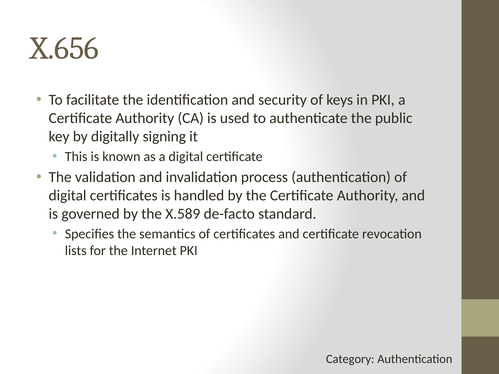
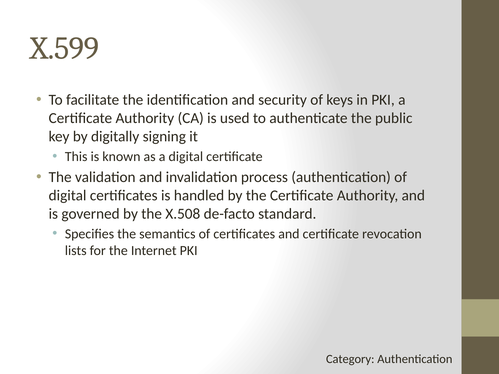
X.656: X.656 -> X.599
X.589: X.589 -> X.508
